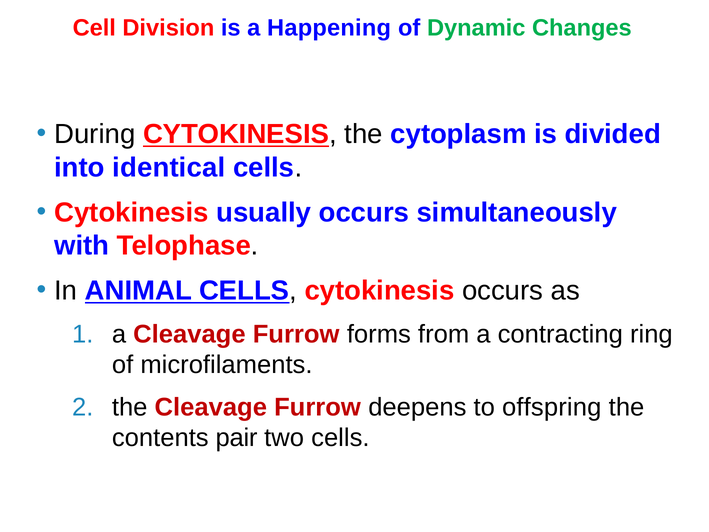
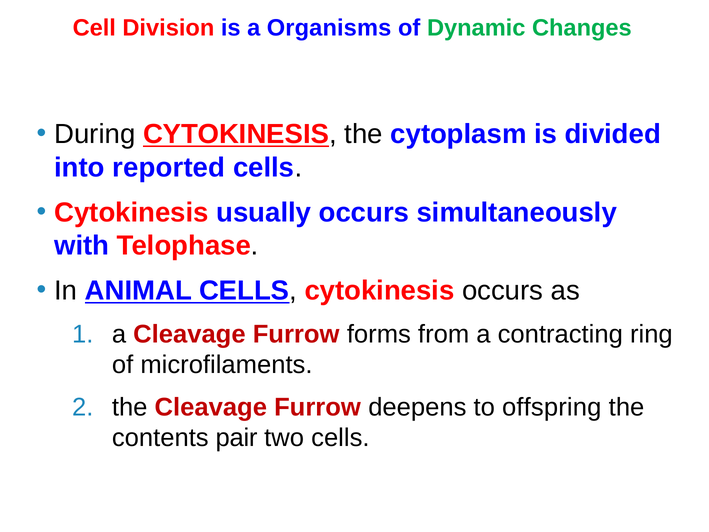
Happening: Happening -> Organisms
identical: identical -> reported
